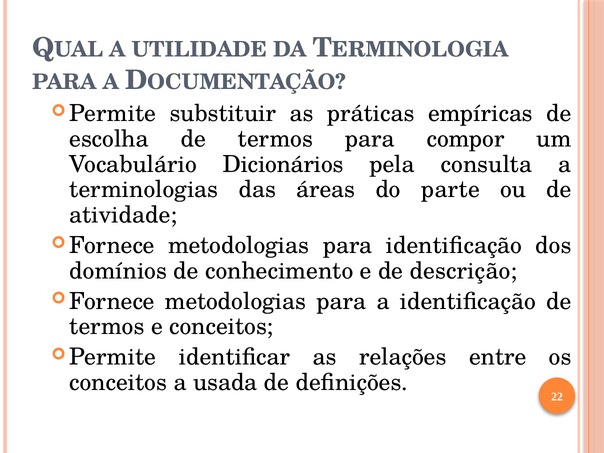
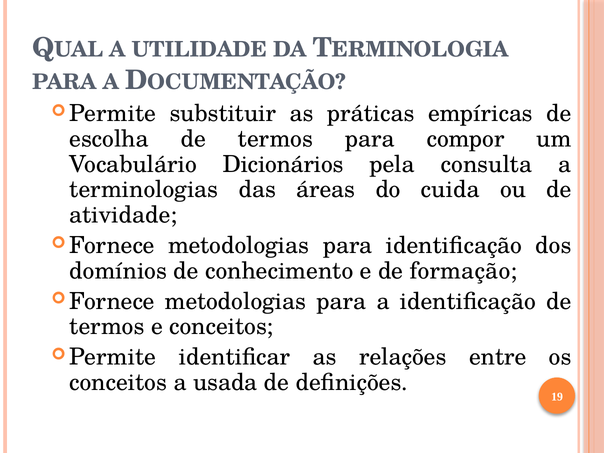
parte: parte -> cuida
descrição: descrição -> formação
22: 22 -> 19
